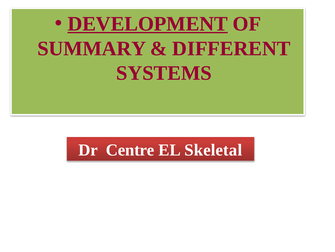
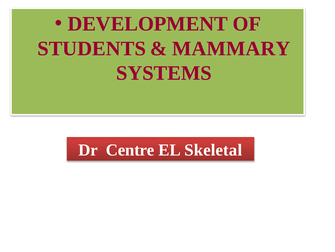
DEVELOPMENT underline: present -> none
SUMMARY: SUMMARY -> STUDENTS
DIFFERENT: DIFFERENT -> MAMMARY
